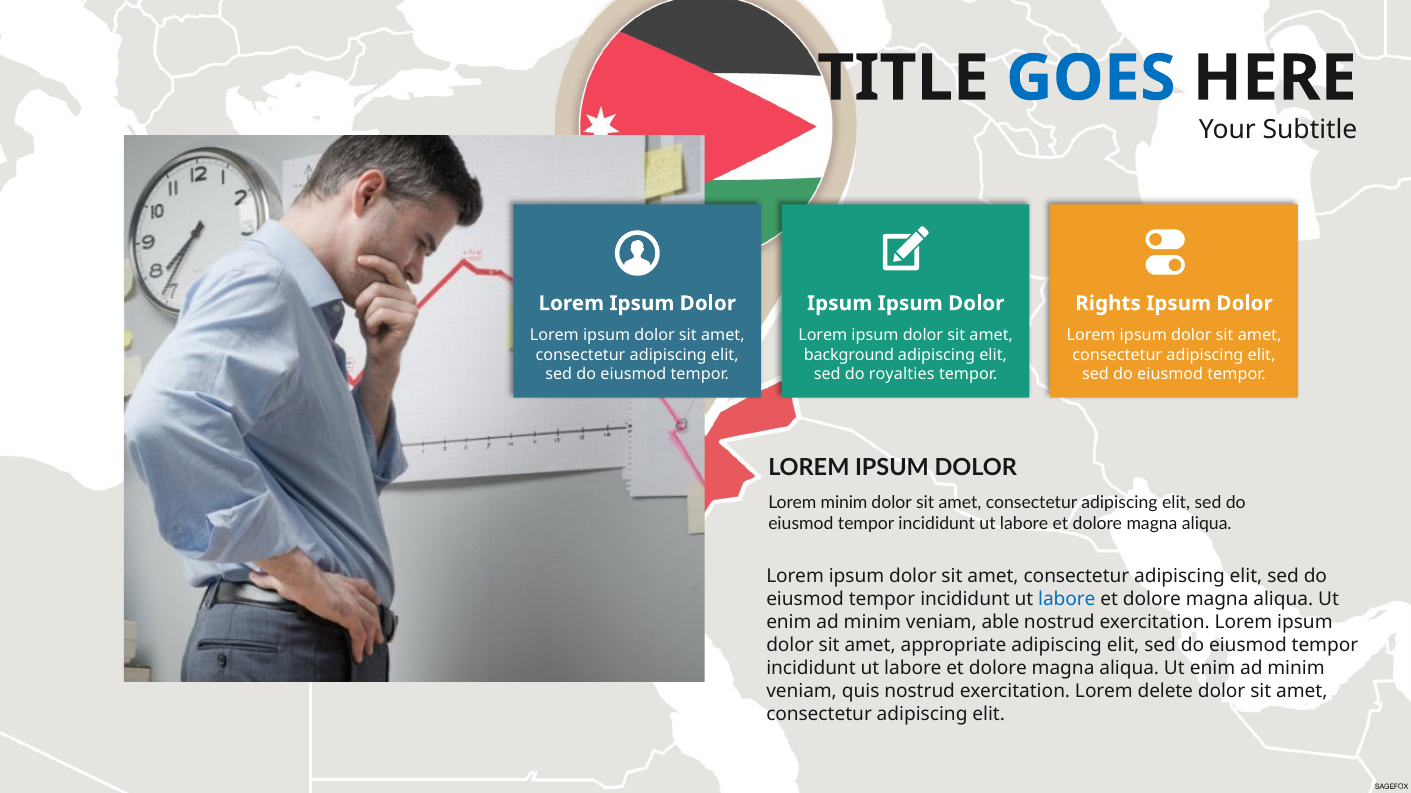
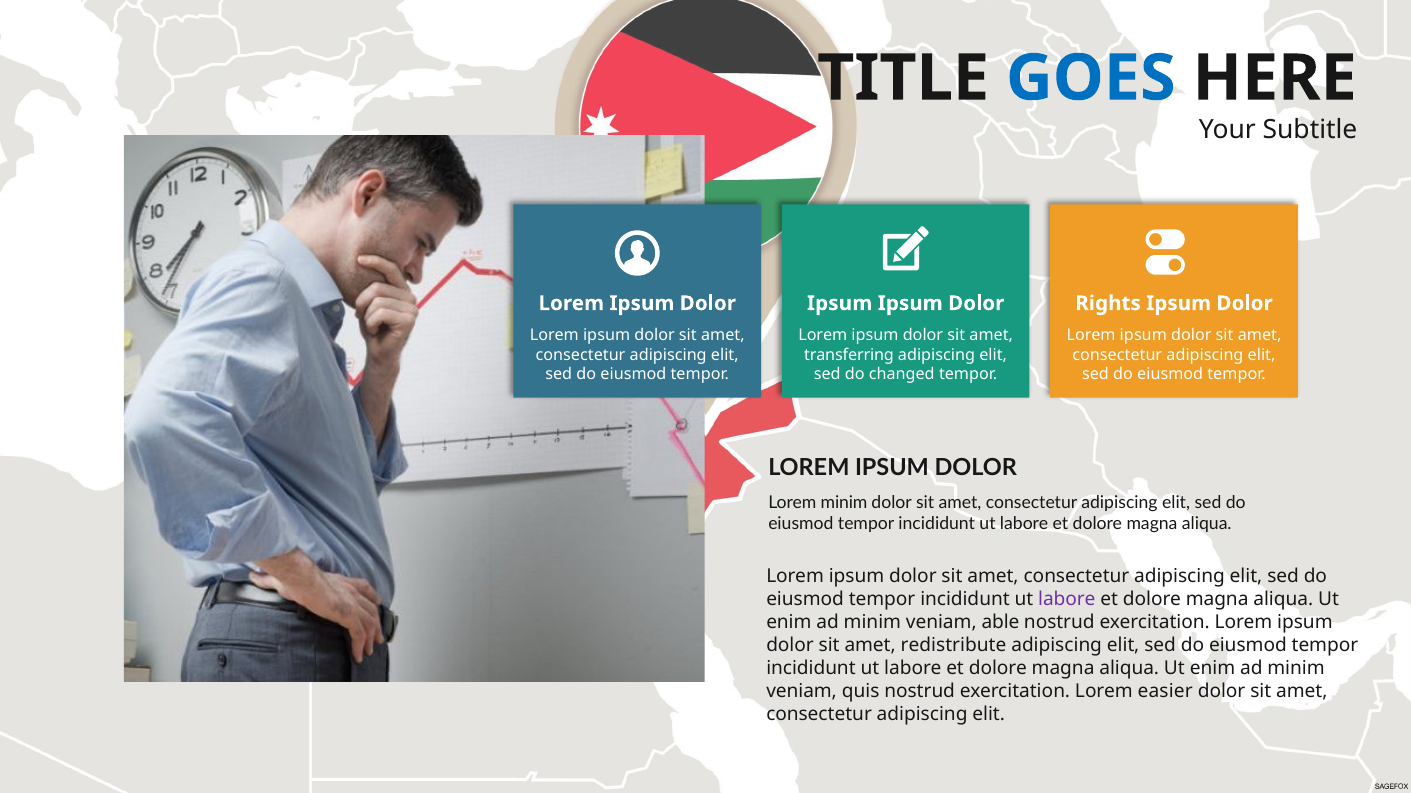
background: background -> transferring
royalties: royalties -> changed
labore at (1067, 600) colour: blue -> purple
appropriate: appropriate -> redistribute
delete: delete -> easier
